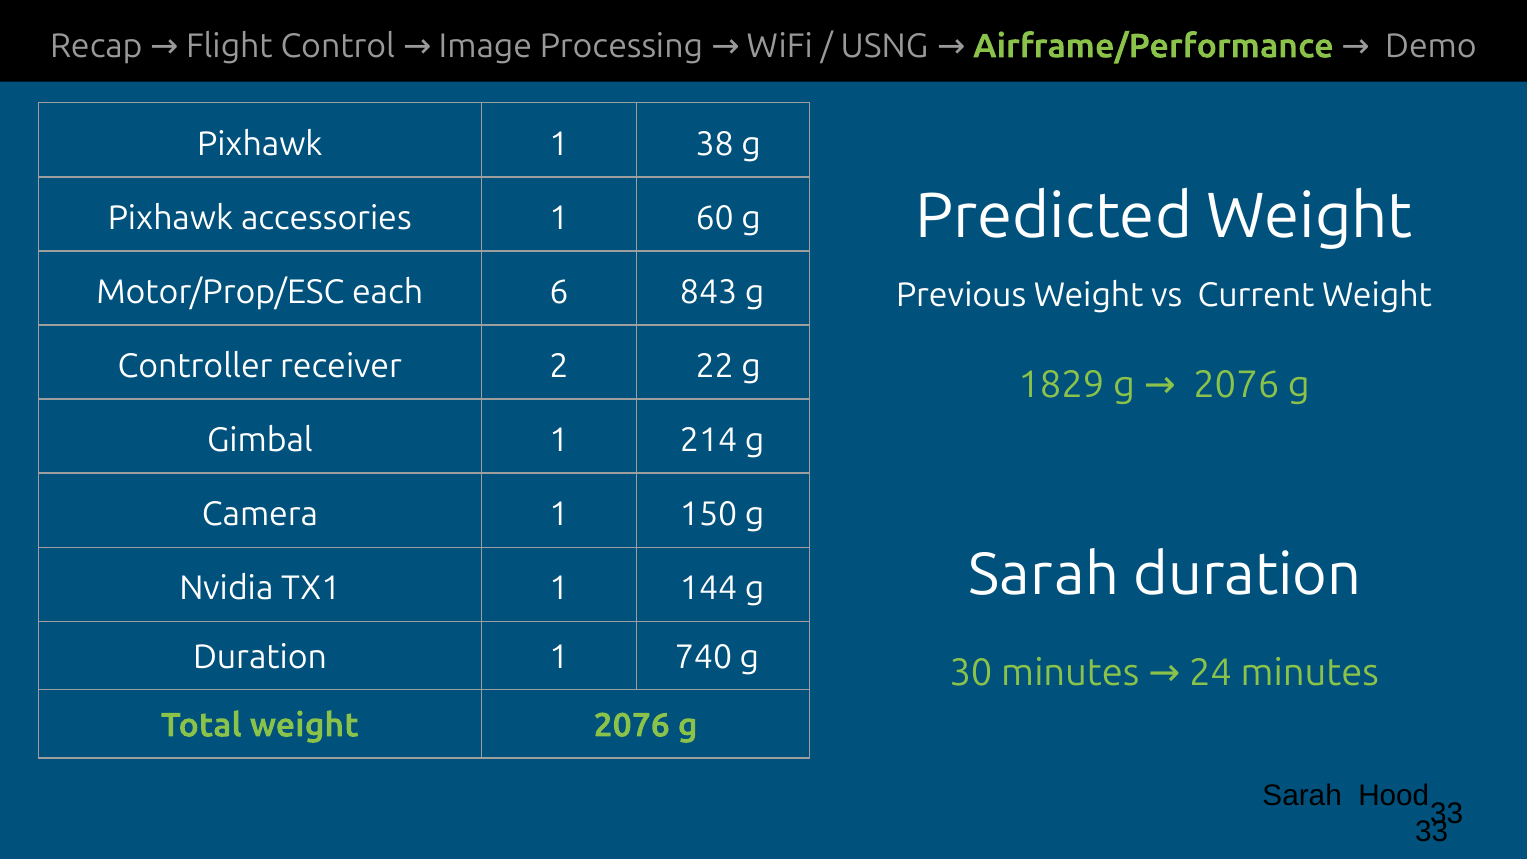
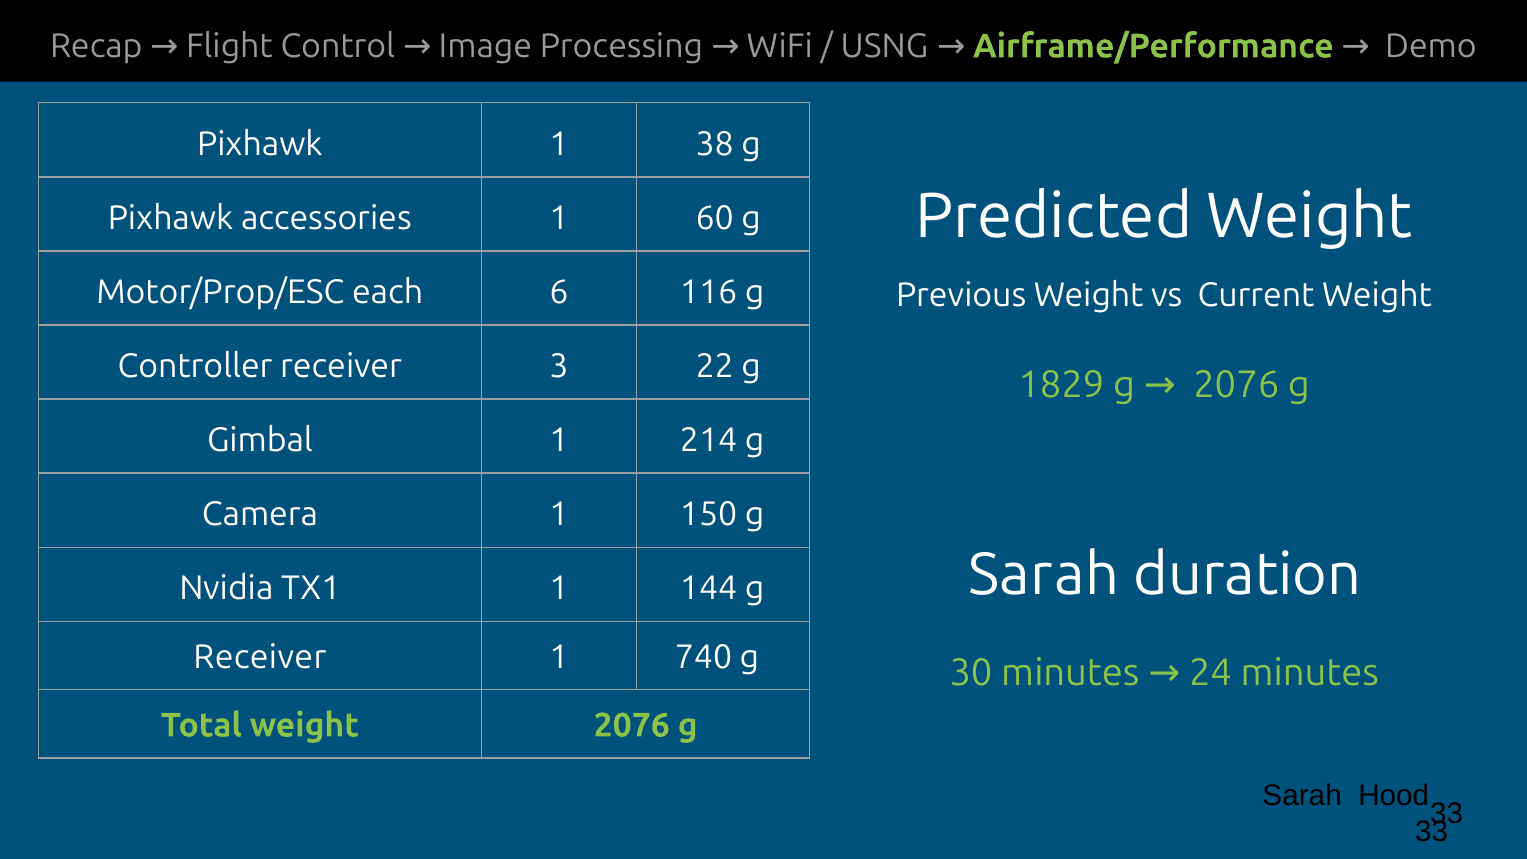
843: 843 -> 116
2: 2 -> 3
Duration at (260, 657): Duration -> Receiver
